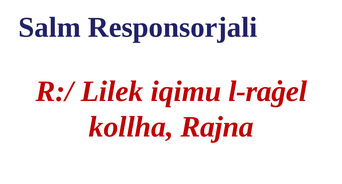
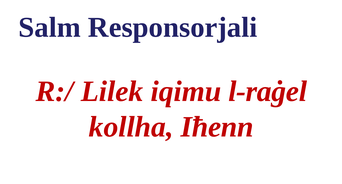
Rajna: Rajna -> Iħenn
